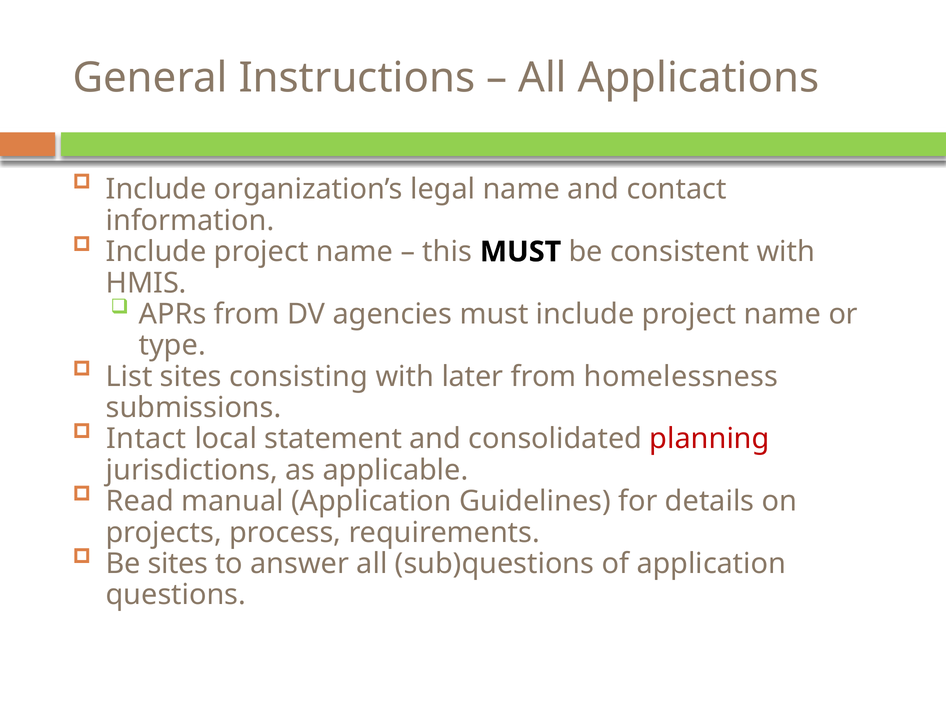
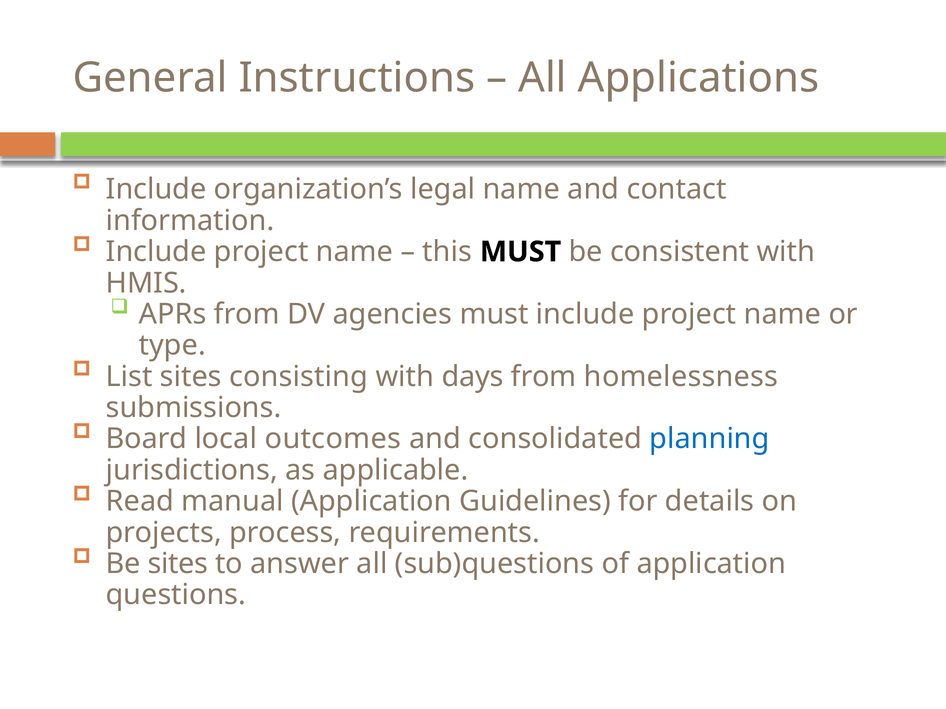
later: later -> days
Intact: Intact -> Board
statement: statement -> outcomes
planning colour: red -> blue
